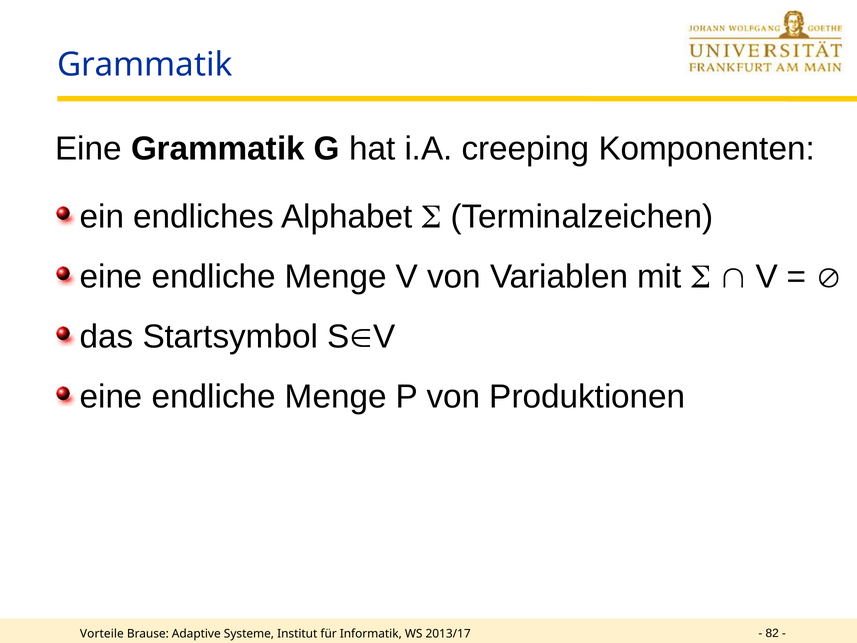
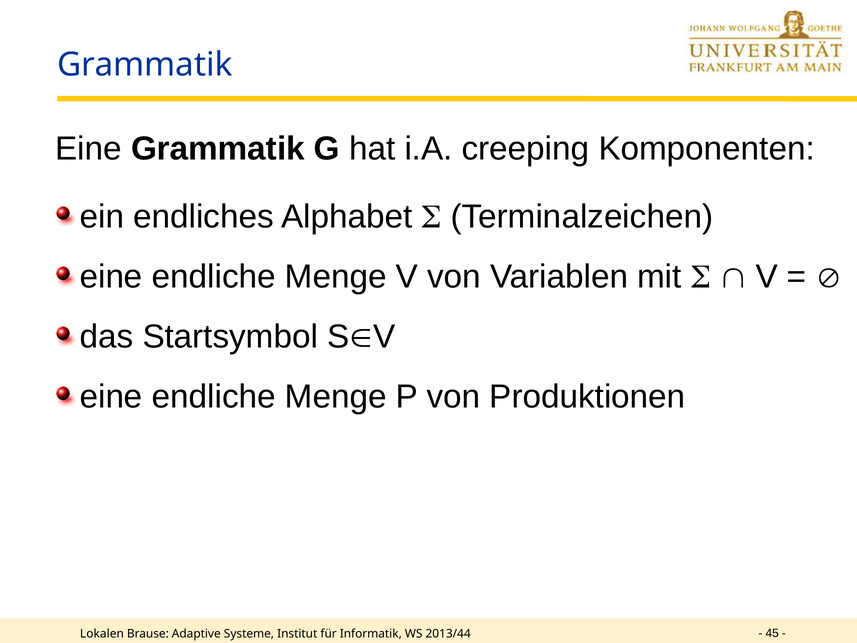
Vorteile: Vorteile -> Lokalen
2013/17: 2013/17 -> 2013/44
82: 82 -> 45
